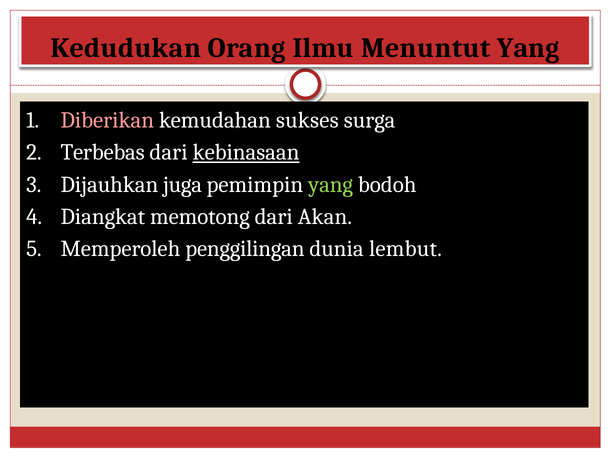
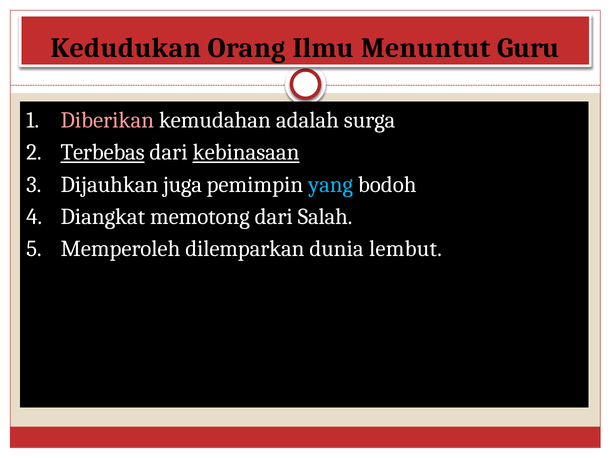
Menuntut Yang: Yang -> Guru
sukses: sukses -> adalah
Terbebas underline: none -> present
yang at (331, 185) colour: light green -> light blue
Akan: Akan -> Salah
penggilingan: penggilingan -> dilemparkan
